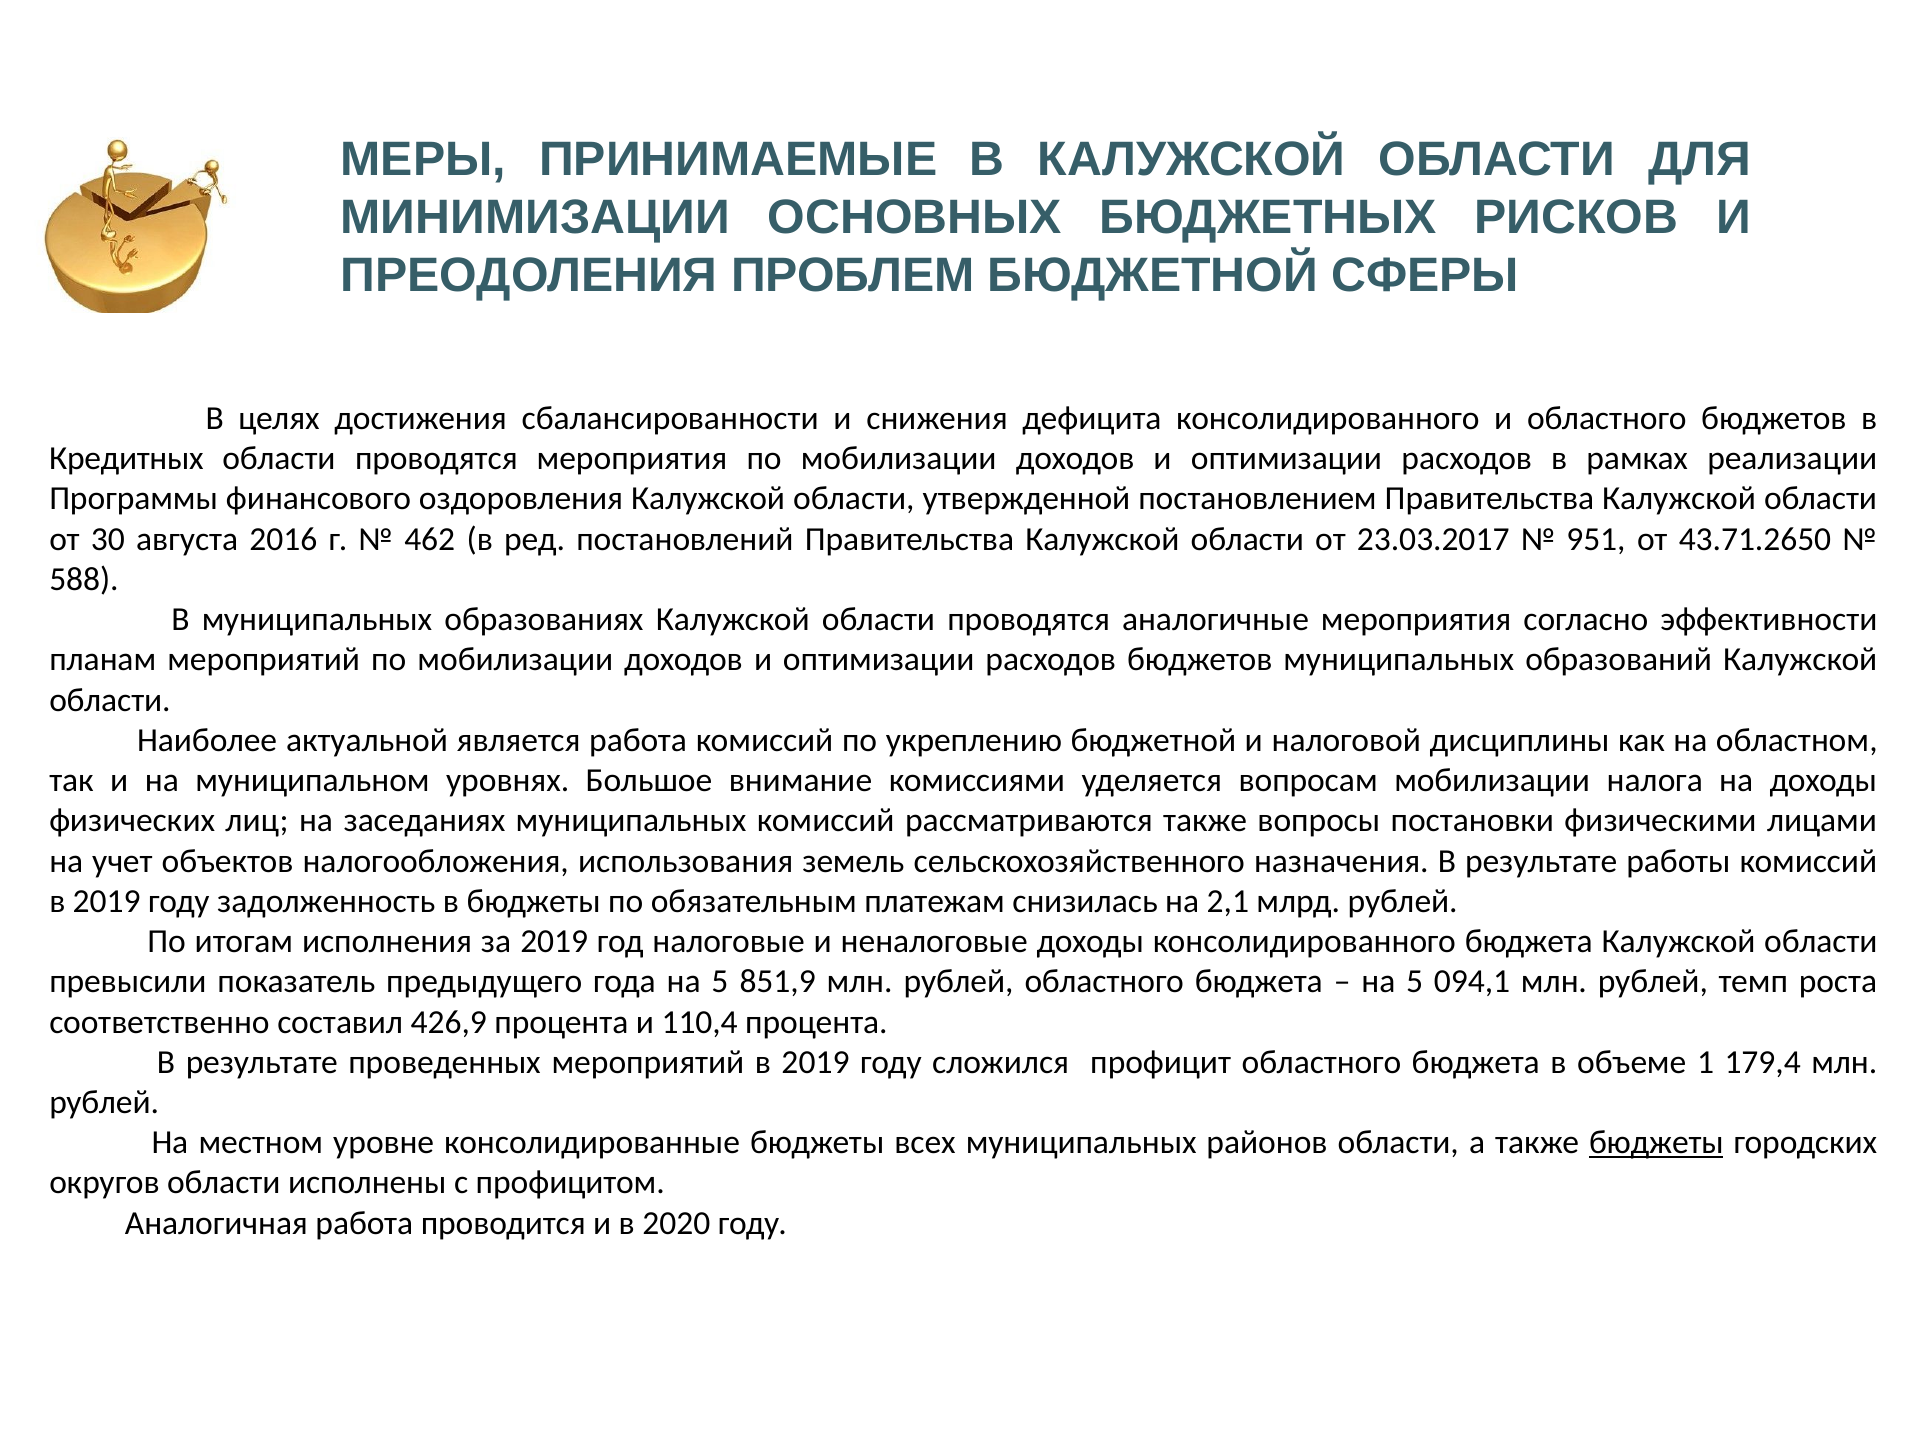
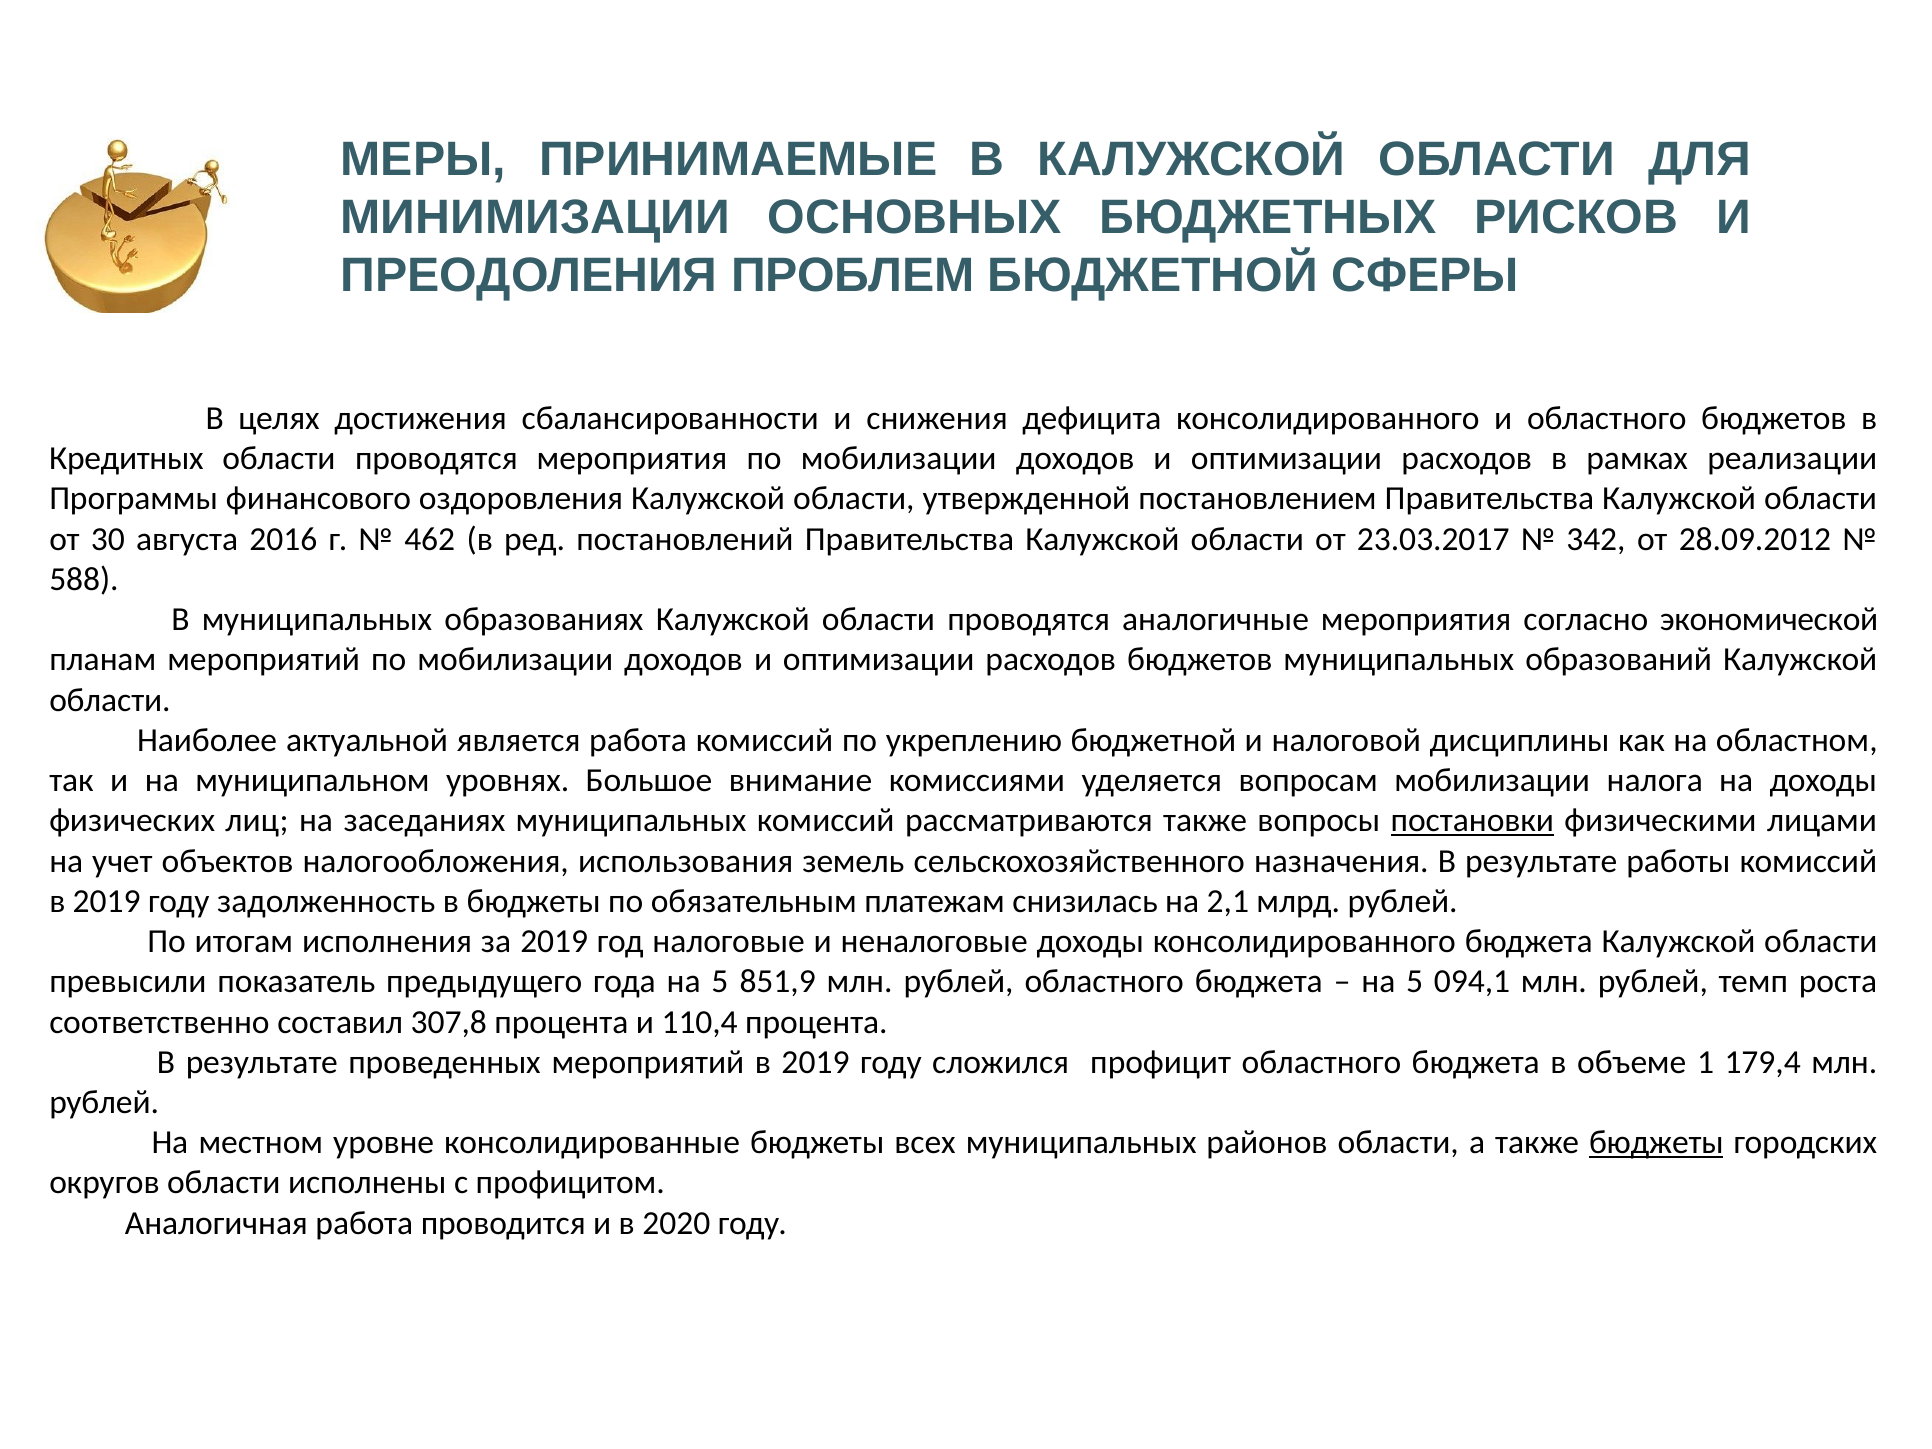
951: 951 -> 342
43.71.2650: 43.71.2650 -> 28.09.2012
эффективности: эффективности -> экономической
постановки underline: none -> present
426,9: 426,9 -> 307,8
